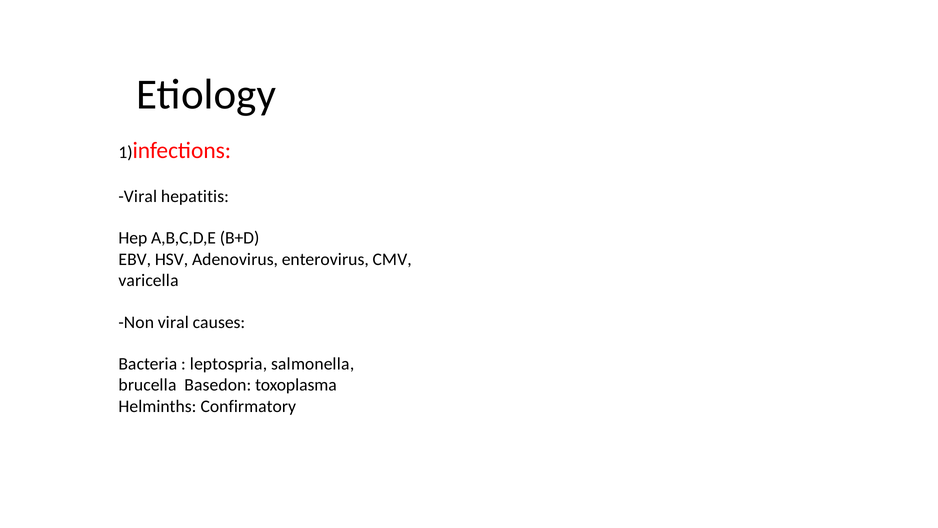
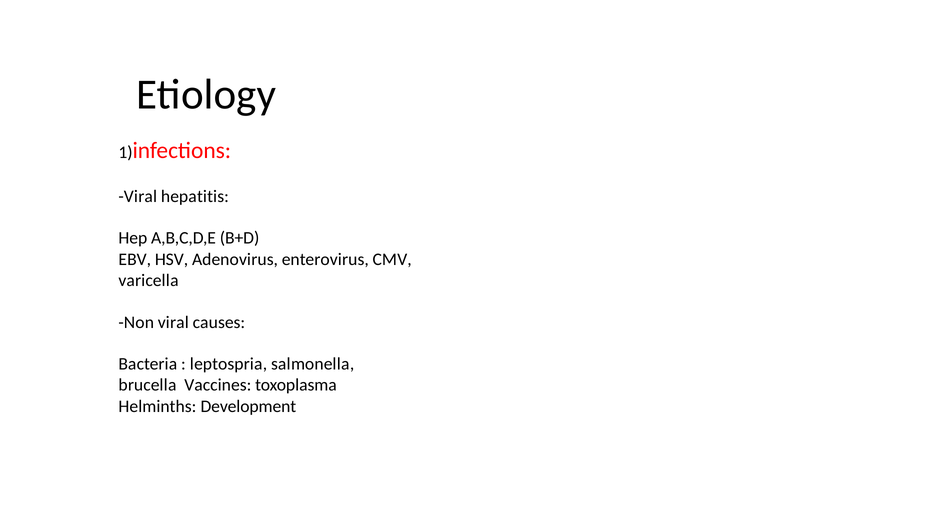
Basedon: Basedon -> Vaccines
Confirmatory: Confirmatory -> Development
